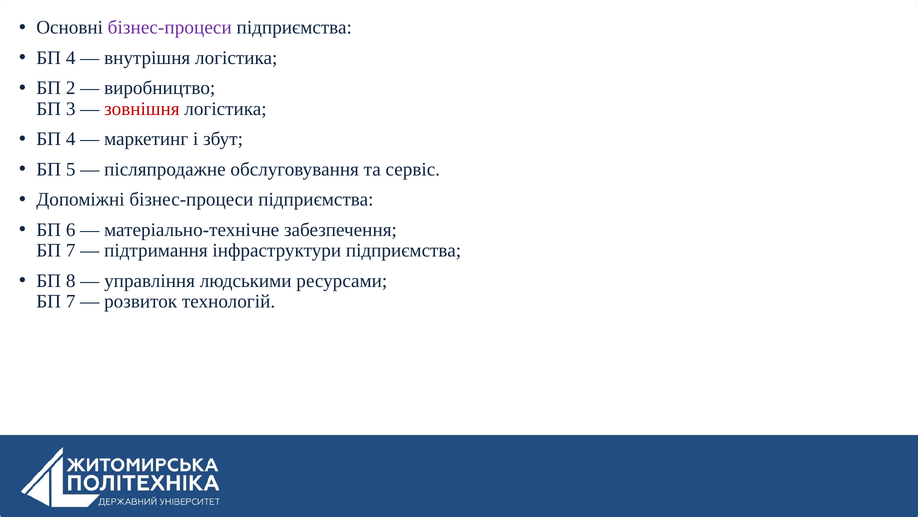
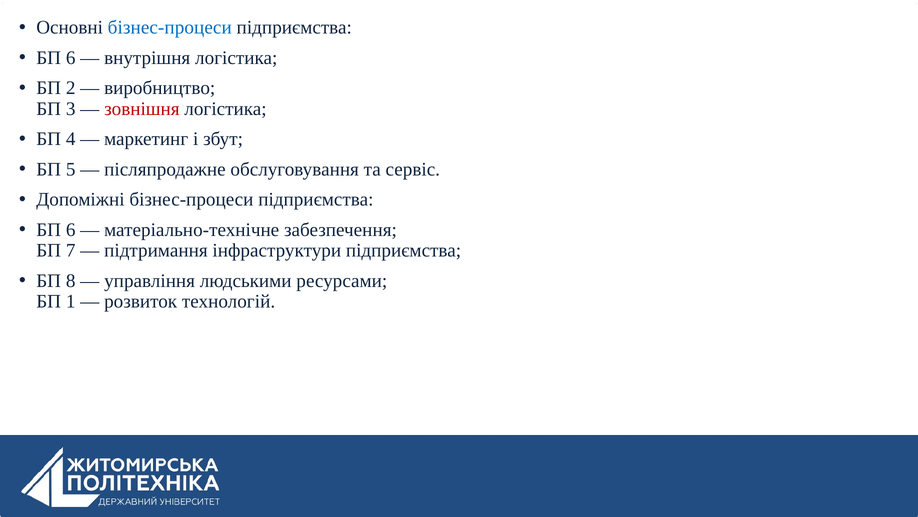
бізнес-процеси at (170, 28) colour: purple -> blue
4 at (71, 58): 4 -> 6
7 at (71, 301): 7 -> 1
